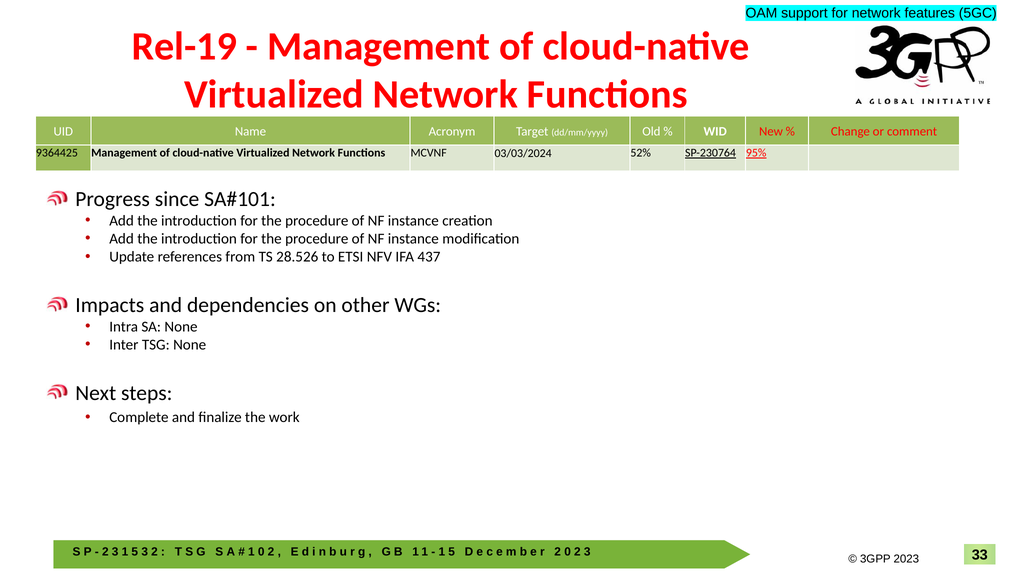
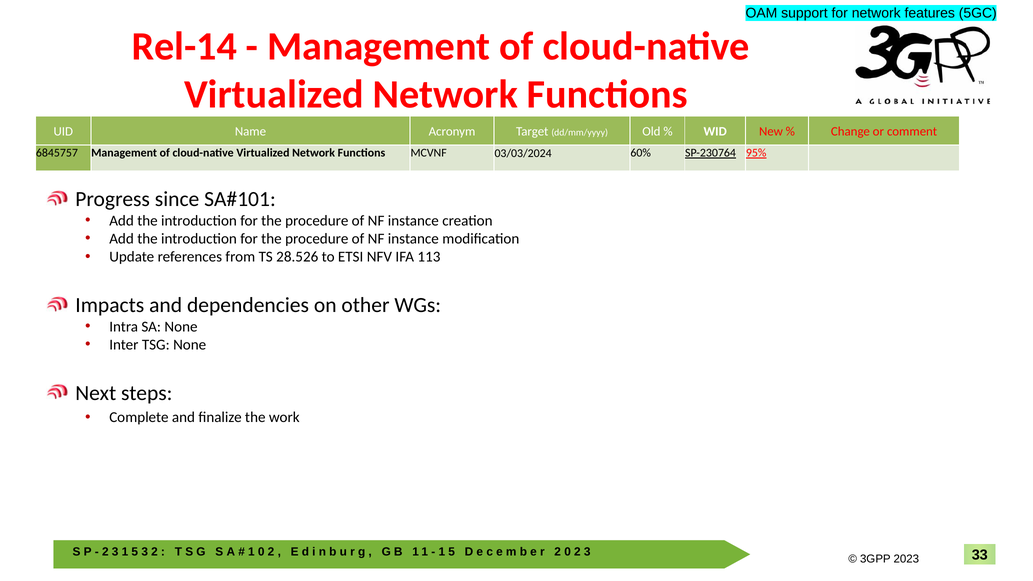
Rel-19: Rel-19 -> Rel-14
9364425: 9364425 -> 6845757
52%: 52% -> 60%
437: 437 -> 113
